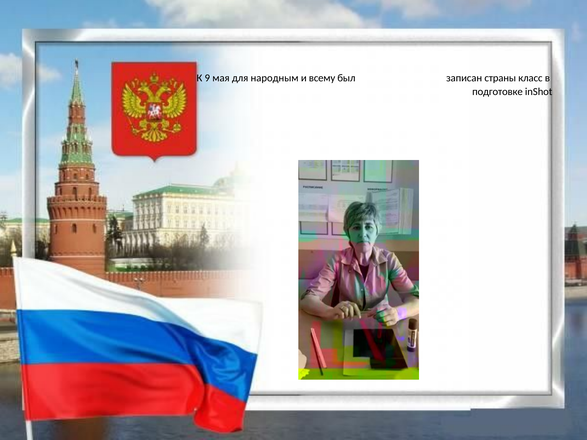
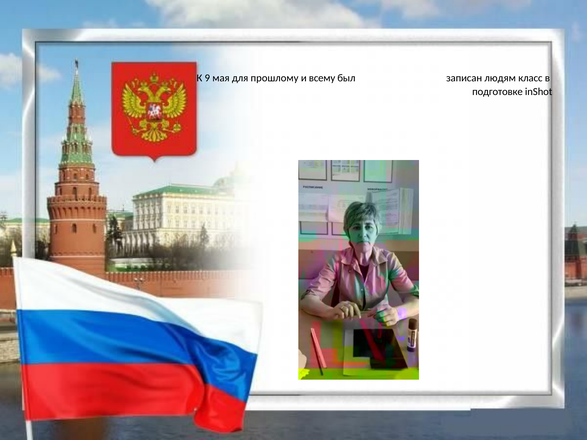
народным: народным -> прошлому
страны: страны -> людям
